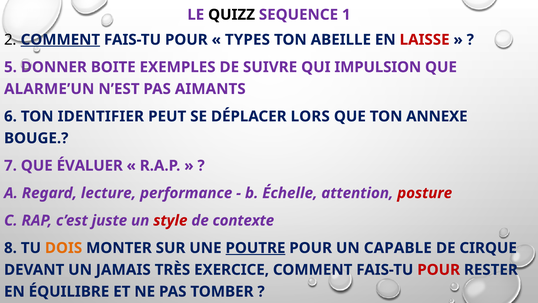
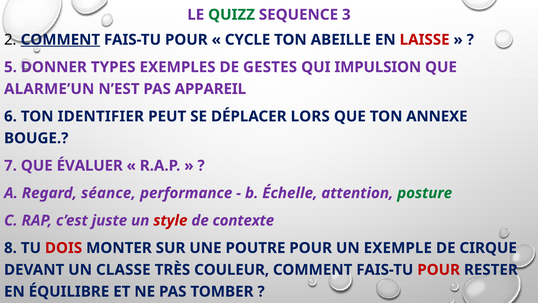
QUIZZ colour: black -> green
1: 1 -> 3
TYPES: TYPES -> CYCLE
BOITE: BOITE -> TYPES
SUIVRE: SUIVRE -> GESTES
AIMANTS: AIMANTS -> APPAREIL
lecture: lecture -> séance
posture colour: red -> green
DOIS colour: orange -> red
POUTRE underline: present -> none
CAPABLE: CAPABLE -> EXEMPLE
JAMAIS: JAMAIS -> CLASSE
EXERCICE: EXERCICE -> COULEUR
